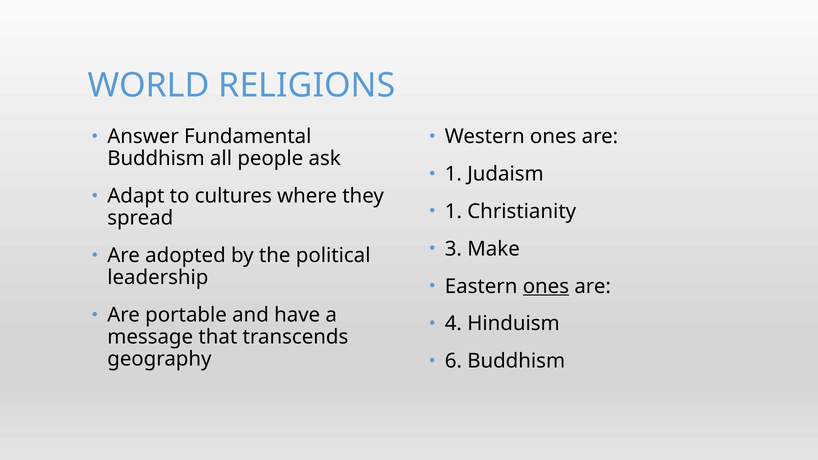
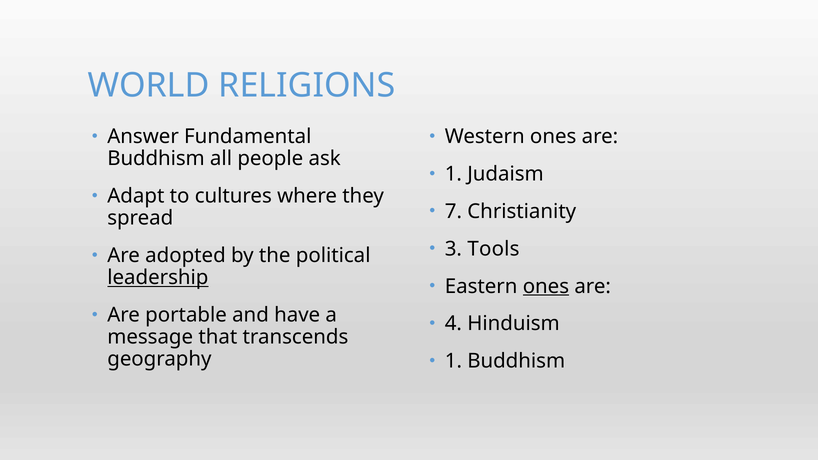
1 at (453, 212): 1 -> 7
Make: Make -> Tools
leadership underline: none -> present
6 at (453, 361): 6 -> 1
